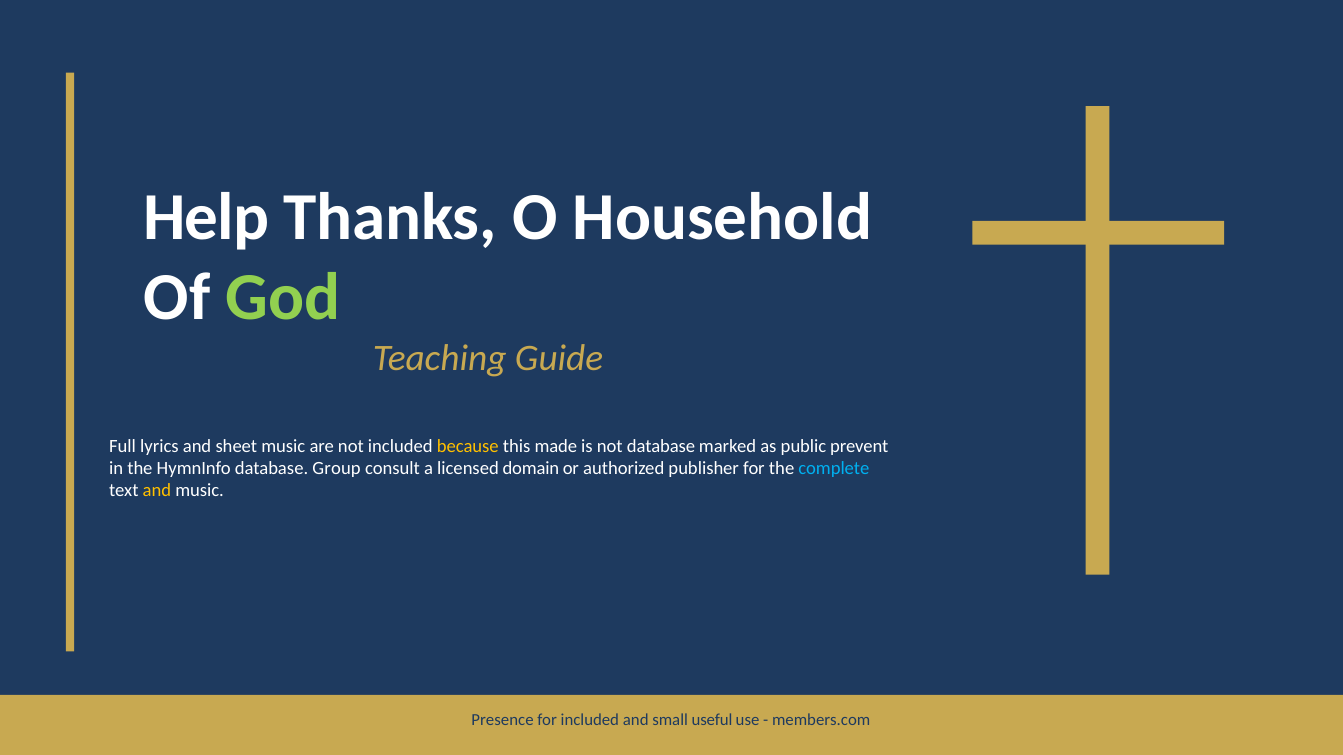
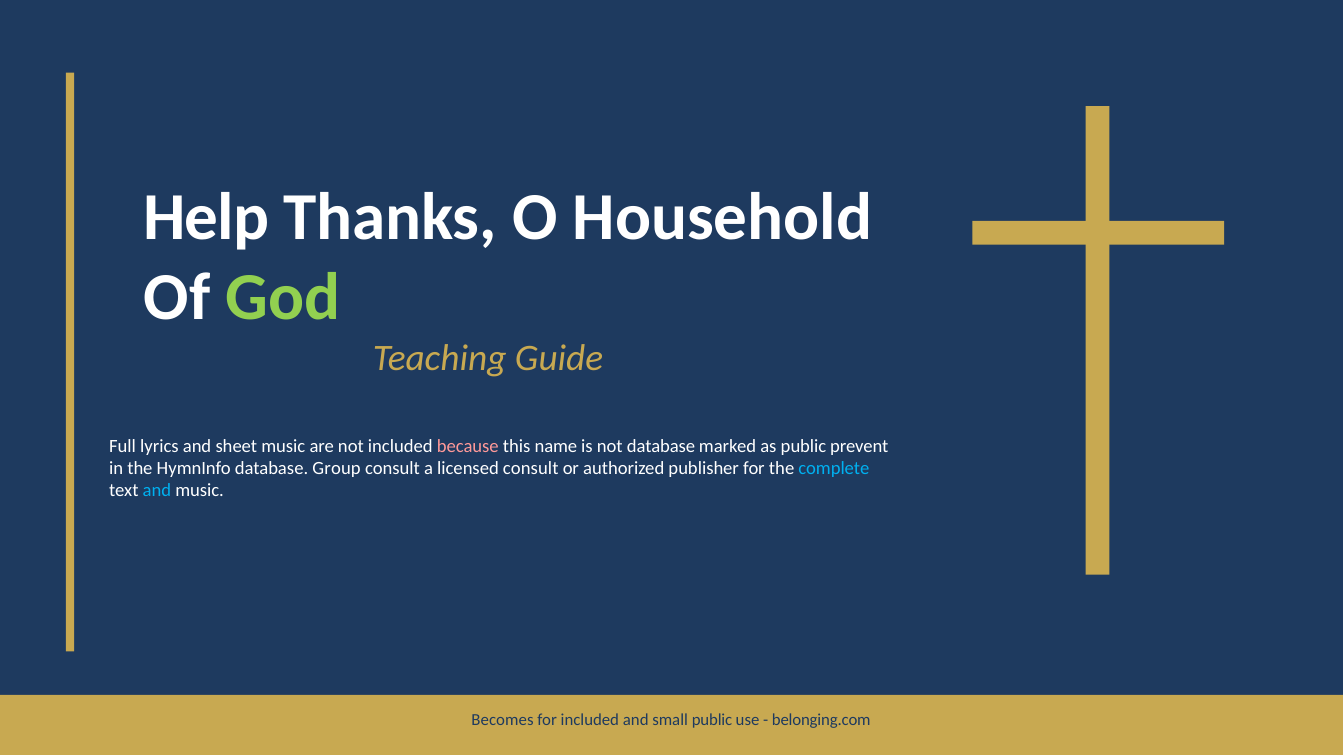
because colour: yellow -> pink
made: made -> name
licensed domain: domain -> consult
and at (157, 491) colour: yellow -> light blue
Presence: Presence -> Becomes
small useful: useful -> public
members.com: members.com -> belonging.com
